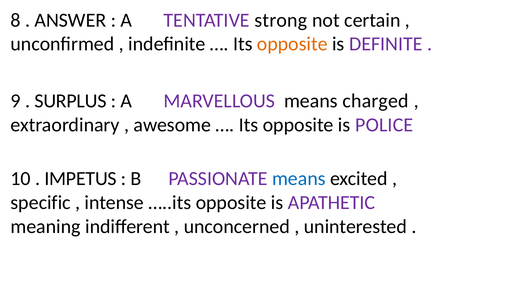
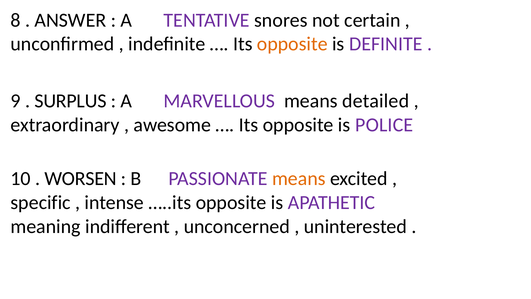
strong: strong -> snores
charged: charged -> detailed
IMPETUS: IMPETUS -> WORSEN
means at (299, 178) colour: blue -> orange
